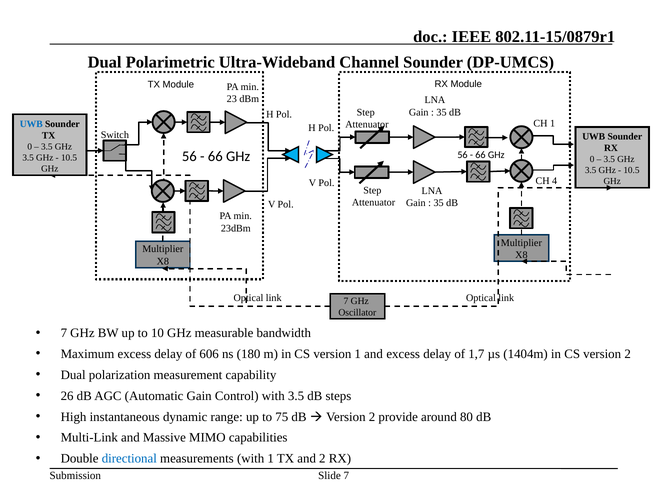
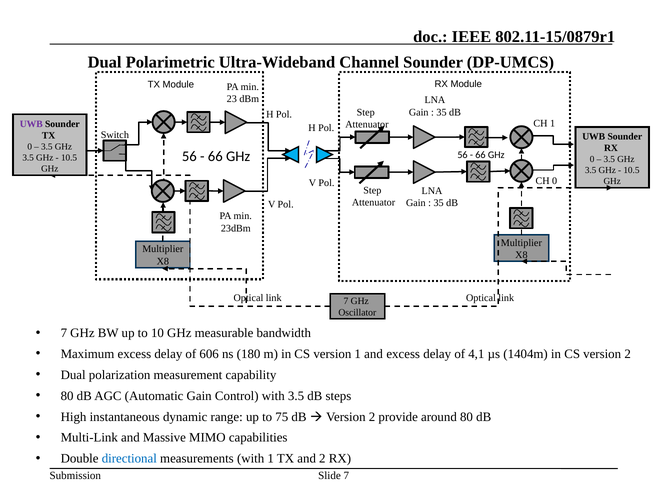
UWB at (31, 124) colour: blue -> purple
CH 4: 4 -> 0
1,7: 1,7 -> 4,1
26 at (67, 396): 26 -> 80
